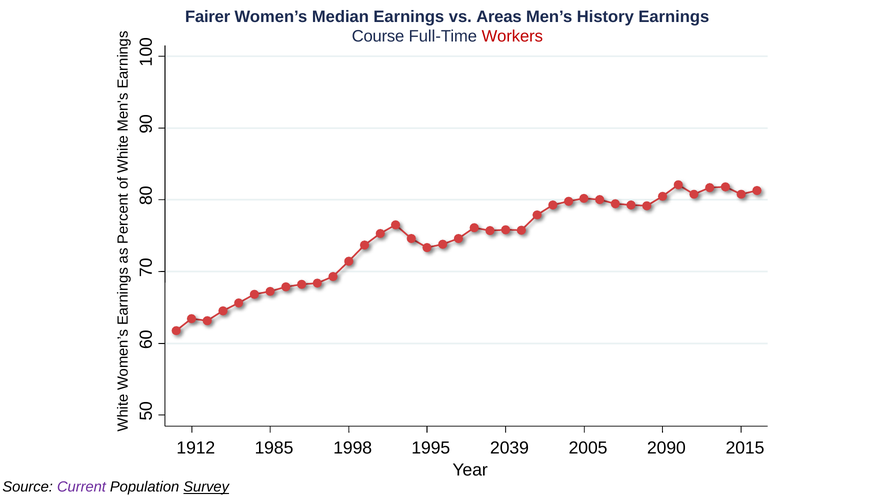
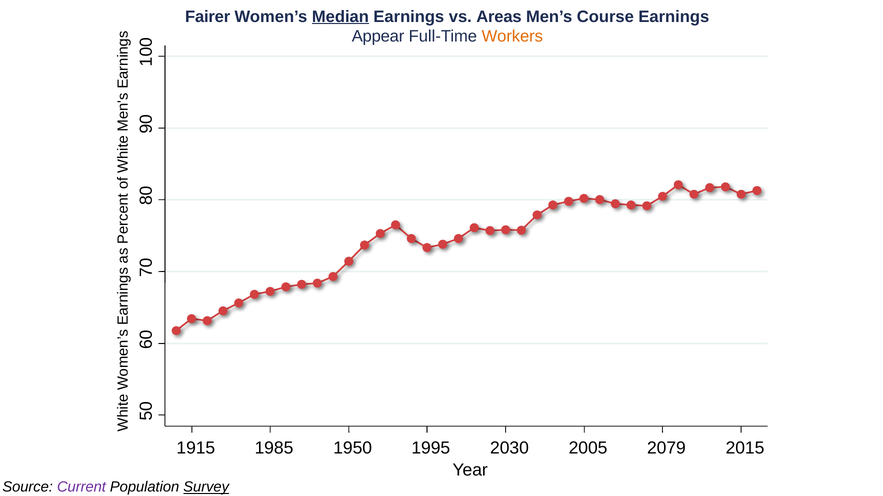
Median underline: none -> present
History: History -> Course
Course: Course -> Appear
Workers colour: red -> orange
1912: 1912 -> 1915
1998: 1998 -> 1950
2039: 2039 -> 2030
2090: 2090 -> 2079
